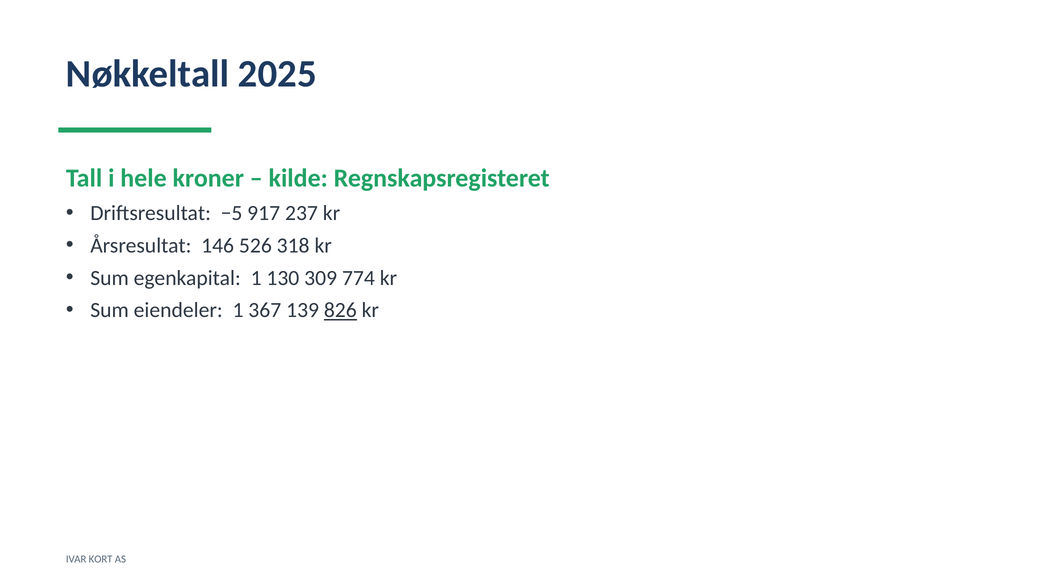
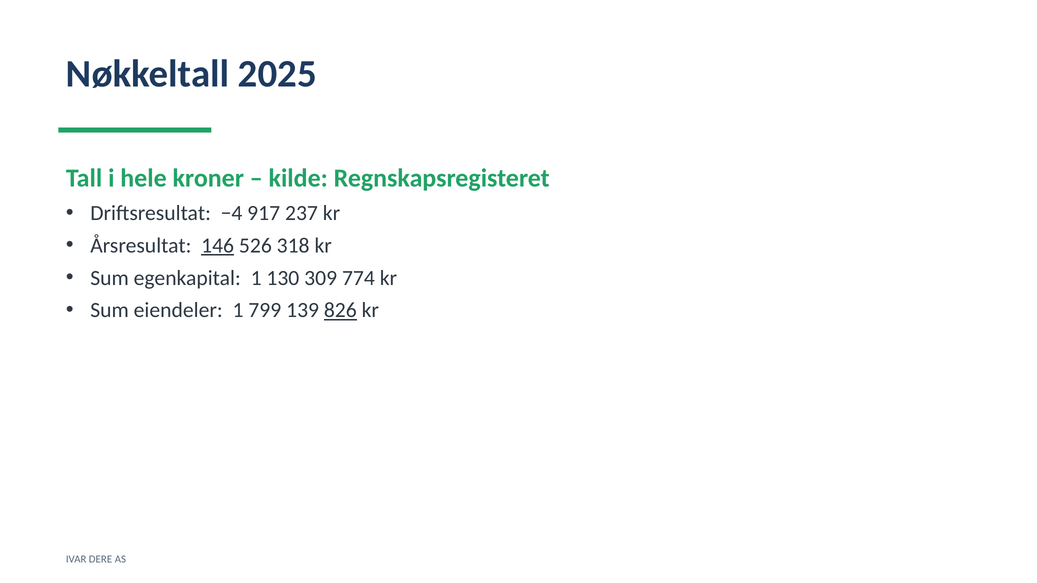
−5: −5 -> −4
146 underline: none -> present
367: 367 -> 799
KORT: KORT -> DERE
